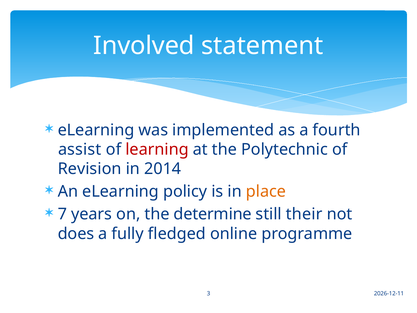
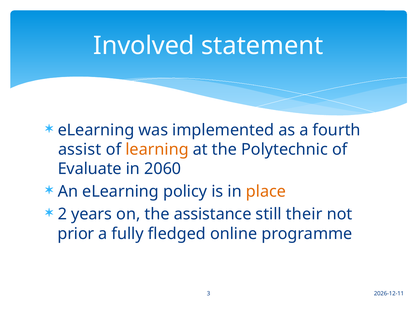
learning colour: red -> orange
Revision: Revision -> Evaluate
2014: 2014 -> 2060
7: 7 -> 2
determine: determine -> assistance
does: does -> prior
